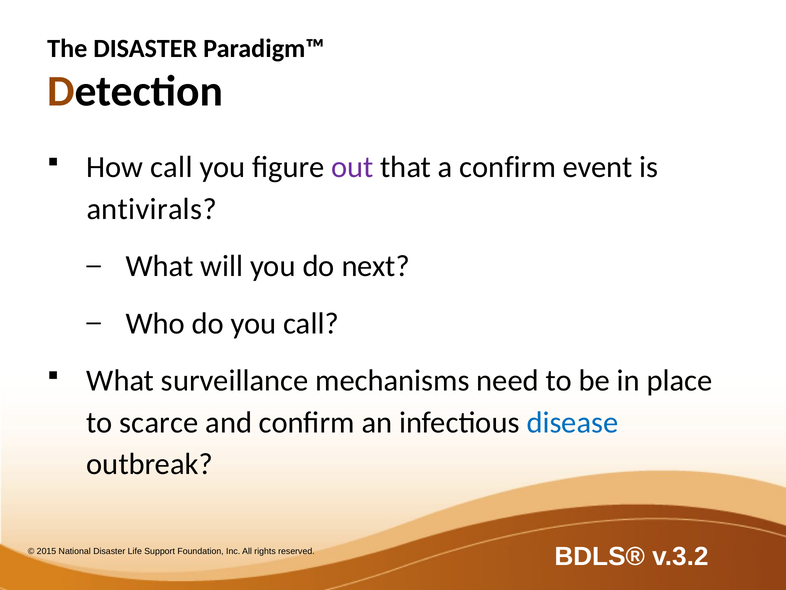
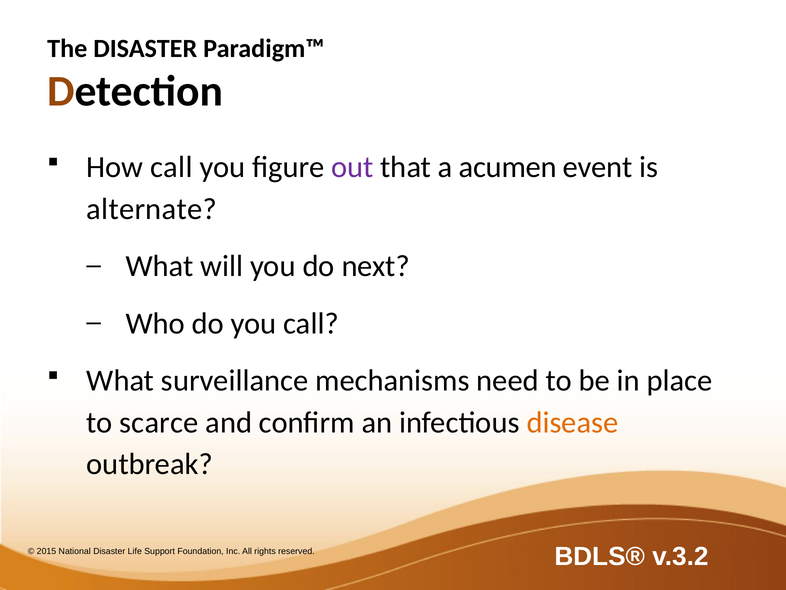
a confirm: confirm -> acumen
antivirals: antivirals -> alternate
disease colour: blue -> orange
